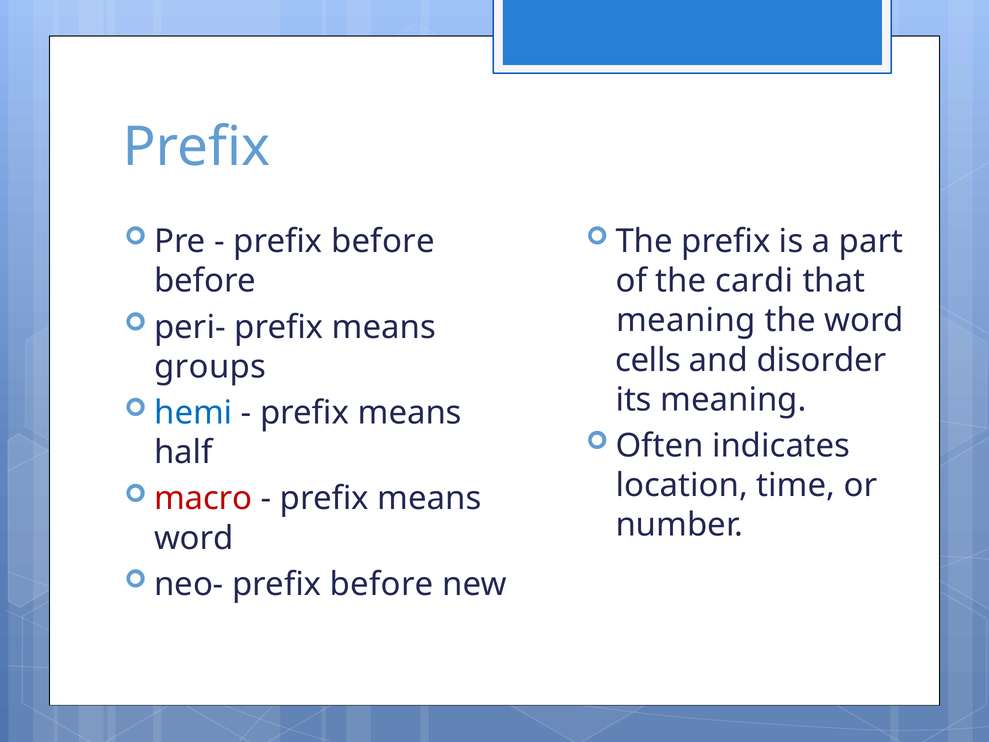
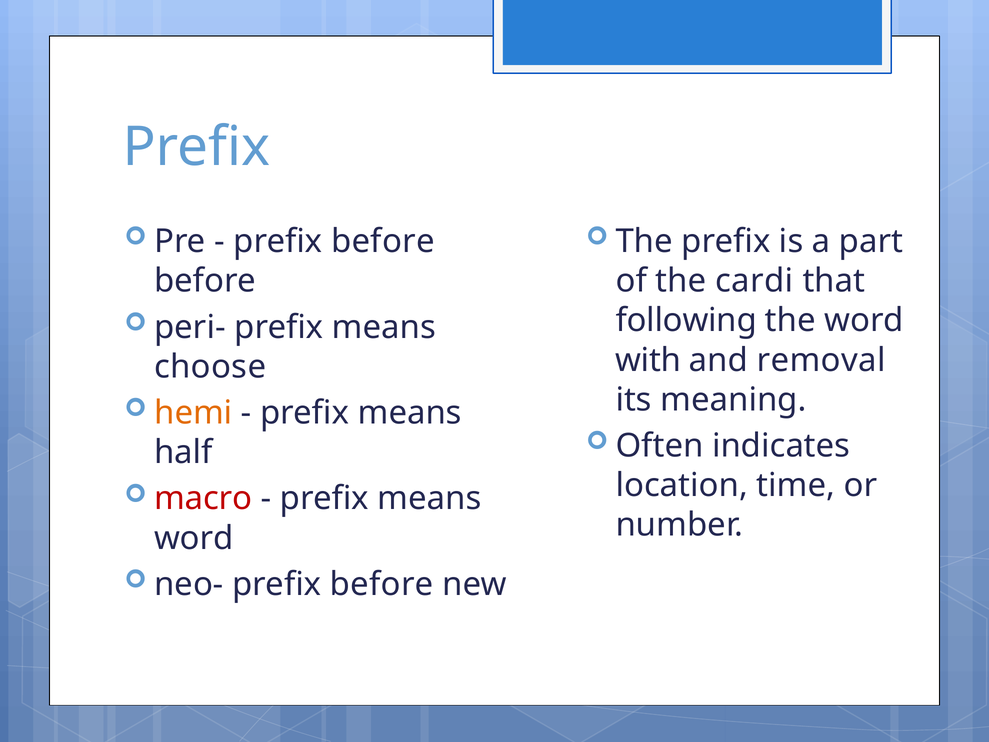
meaning at (686, 320): meaning -> following
cells: cells -> with
disorder: disorder -> removal
groups: groups -> choose
hemi colour: blue -> orange
